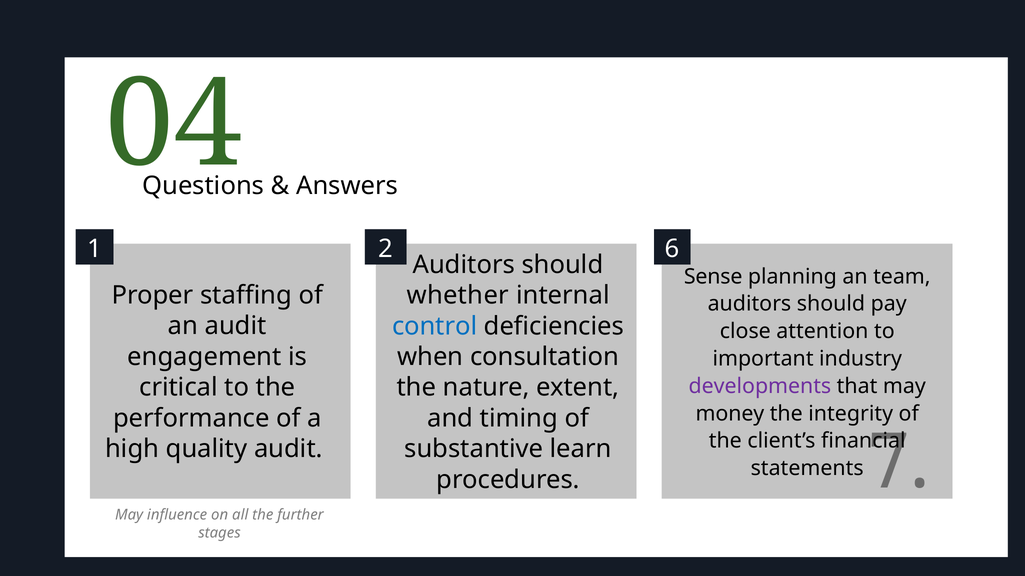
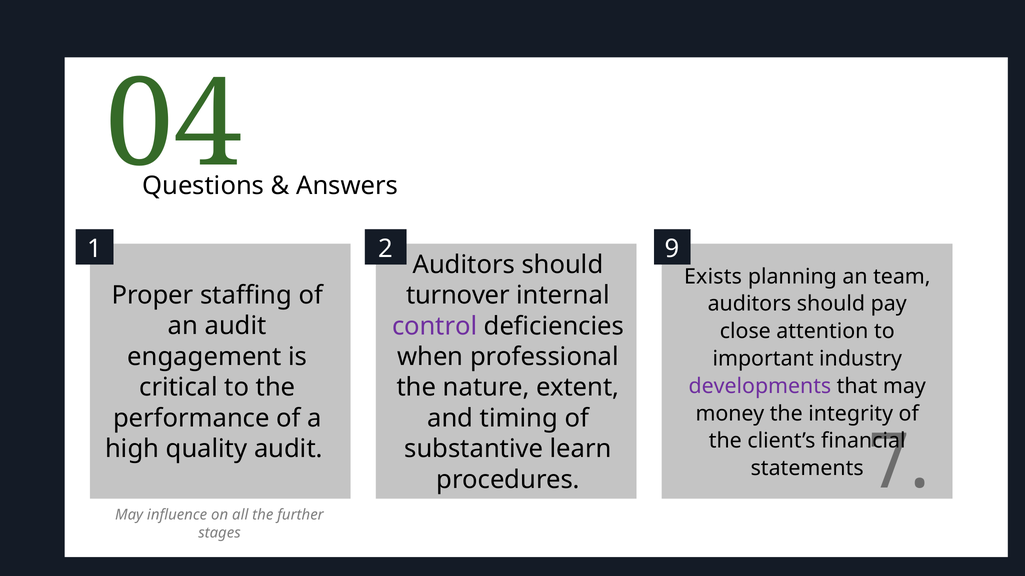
6: 6 -> 9
Sense: Sense -> Exists
whether: whether -> turnover
control colour: blue -> purple
consultation: consultation -> professional
